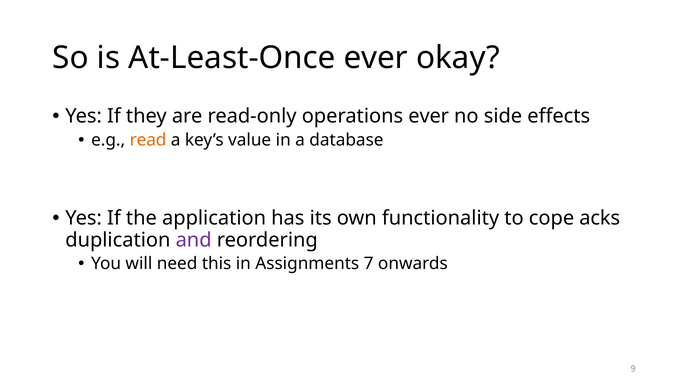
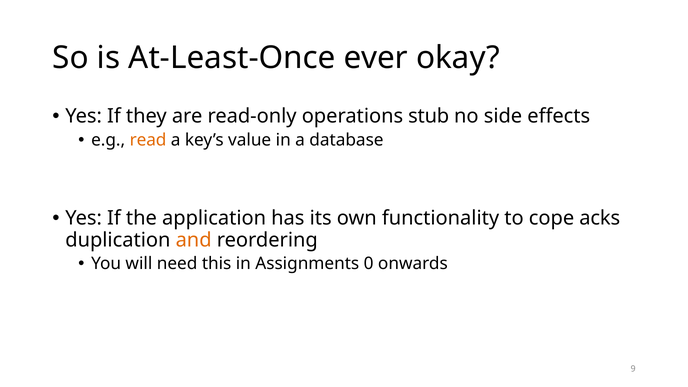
operations ever: ever -> stub
and colour: purple -> orange
7: 7 -> 0
